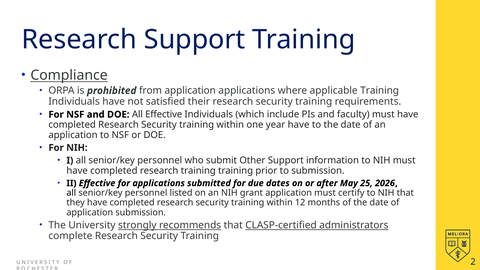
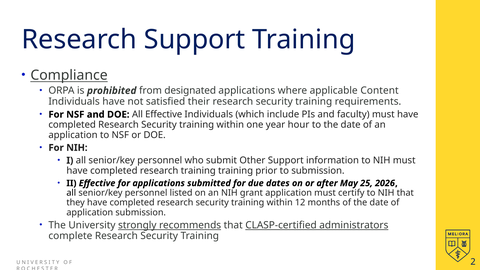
from application: application -> designated
applicable Training: Training -> Content
year have: have -> hour
